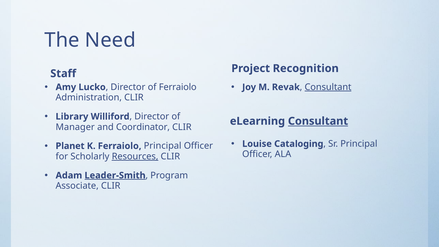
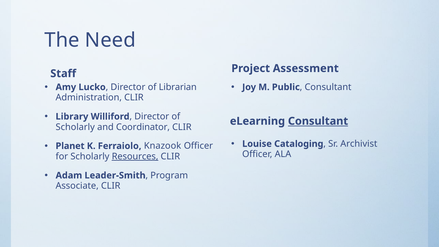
Recognition: Recognition -> Assessment
of Ferraiolo: Ferraiolo -> Librarian
Revak: Revak -> Public
Consultant at (328, 87) underline: present -> none
Manager at (75, 127): Manager -> Scholarly
Sr Principal: Principal -> Archivist
Ferraiolo Principal: Principal -> Knazook
Leader-Smith underline: present -> none
